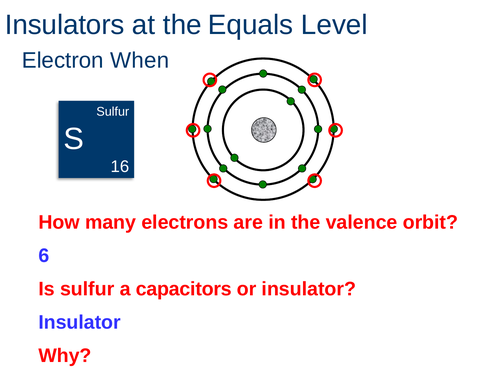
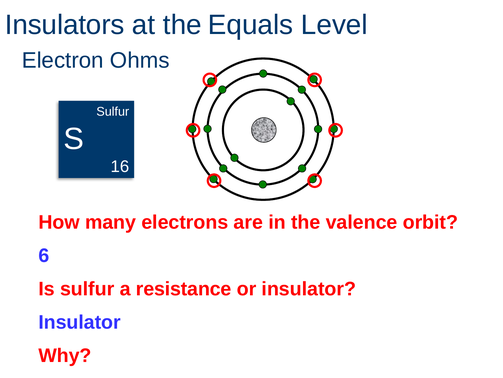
When: When -> Ohms
capacitors: capacitors -> resistance
